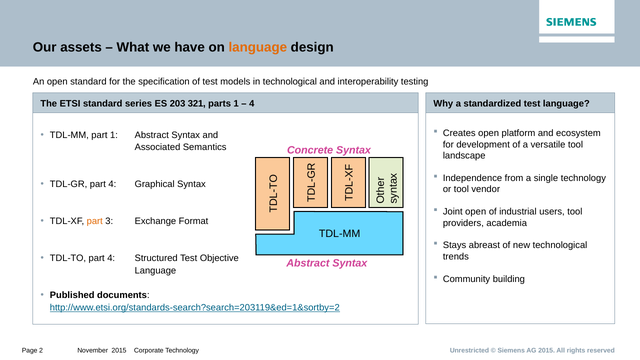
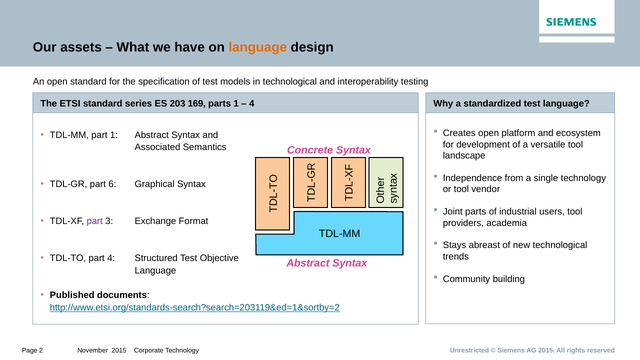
321: 321 -> 169
TDL-GR part 4: 4 -> 6
Joint open: open -> parts
part at (95, 221) colour: orange -> purple
